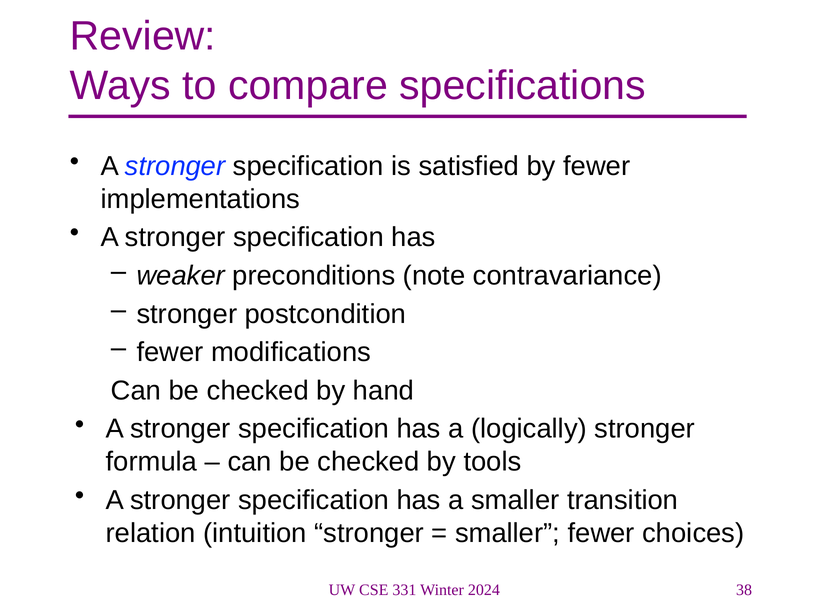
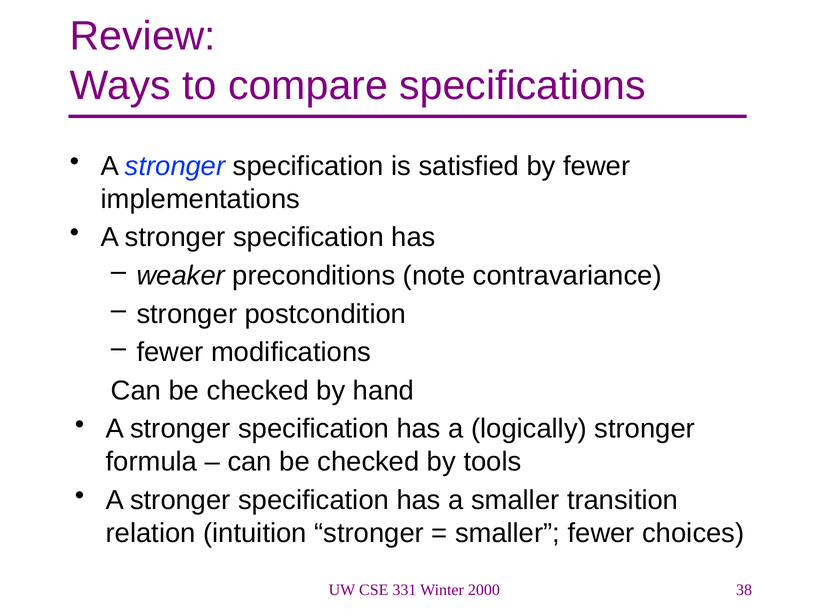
2024: 2024 -> 2000
